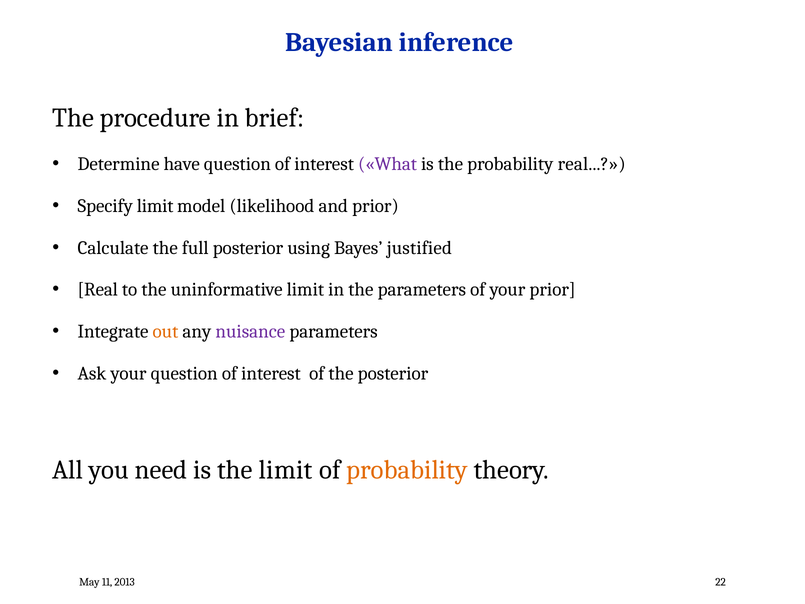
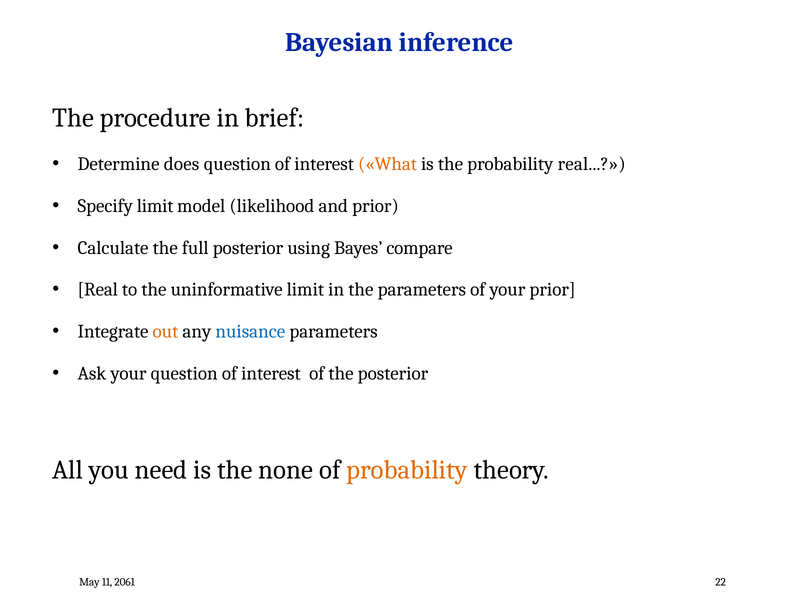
have: have -> does
What colour: purple -> orange
justified: justified -> compare
nuisance colour: purple -> blue
the limit: limit -> none
2013: 2013 -> 2061
